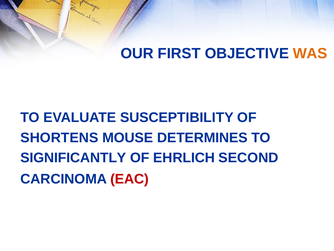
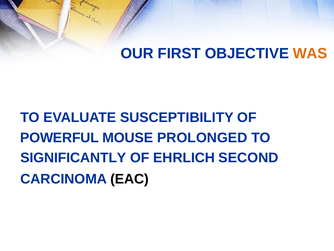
SHORTENS: SHORTENS -> POWERFUL
DETERMINES: DETERMINES -> PROLONGED
EAC colour: red -> black
